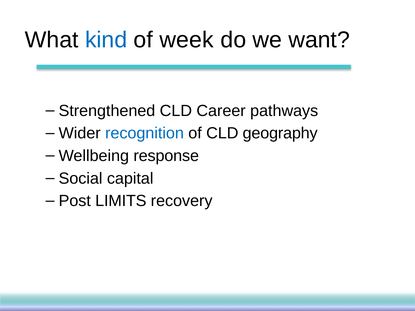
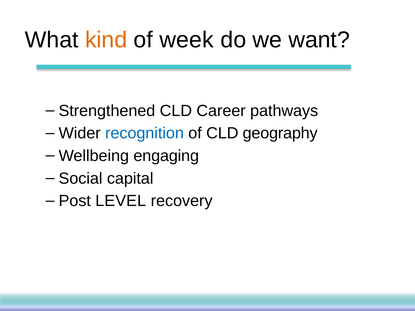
kind colour: blue -> orange
response: response -> engaging
LIMITS: LIMITS -> LEVEL
